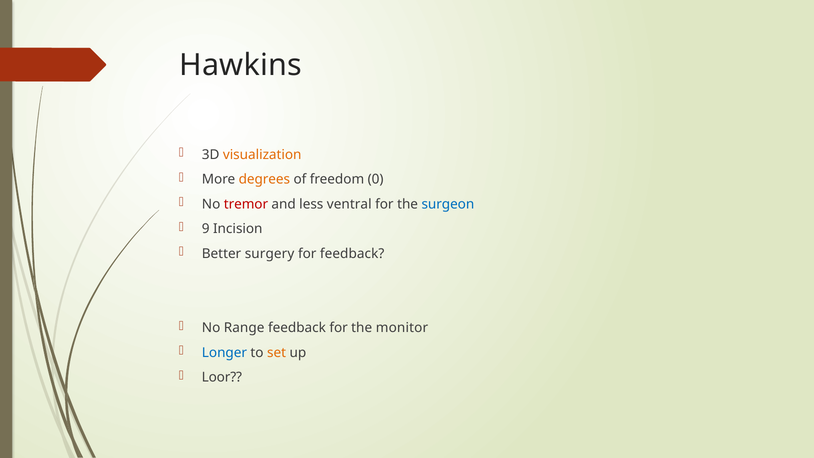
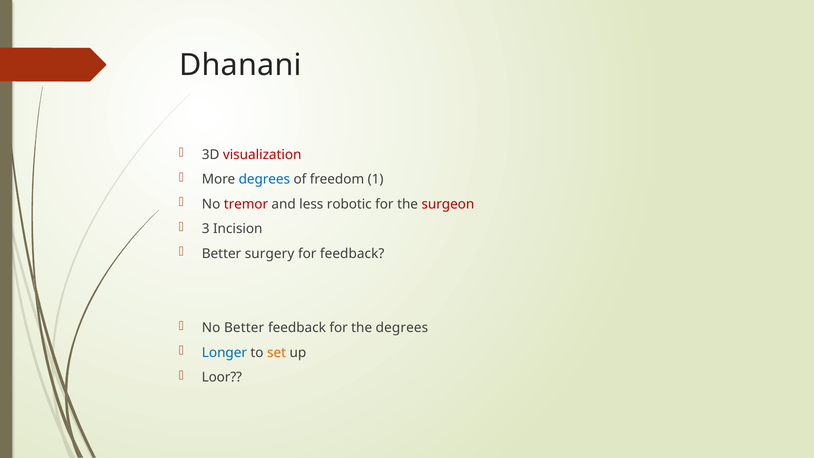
Hawkins: Hawkins -> Dhanani
visualization colour: orange -> red
degrees at (264, 179) colour: orange -> blue
0: 0 -> 1
ventral: ventral -> robotic
surgeon colour: blue -> red
9: 9 -> 3
No Range: Range -> Better
the monitor: monitor -> degrees
